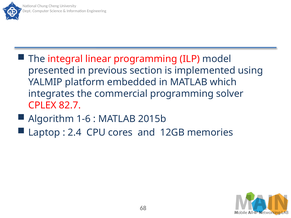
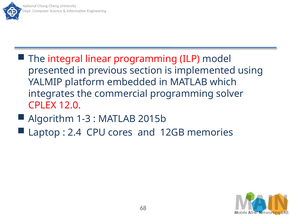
82.7: 82.7 -> 12.0
1-6: 1-6 -> 1-3
